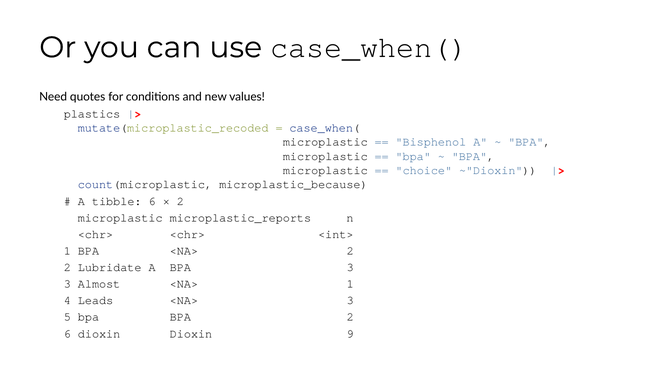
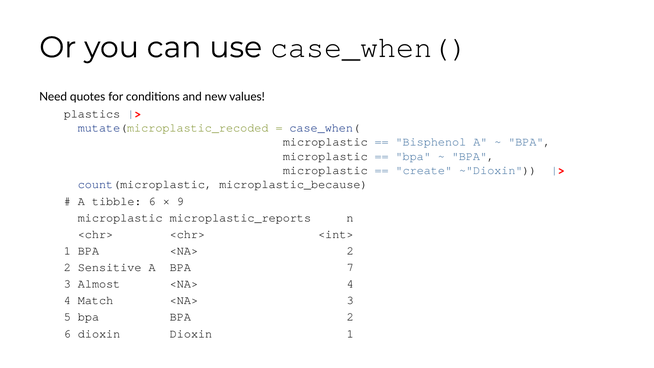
choice: choice -> create
2 at (180, 201): 2 -> 9
Lubridate: Lubridate -> Sensitive
BPA 3: 3 -> 7
<NA> 1: 1 -> 4
Leads: Leads -> Match
Dioxin 9: 9 -> 1
